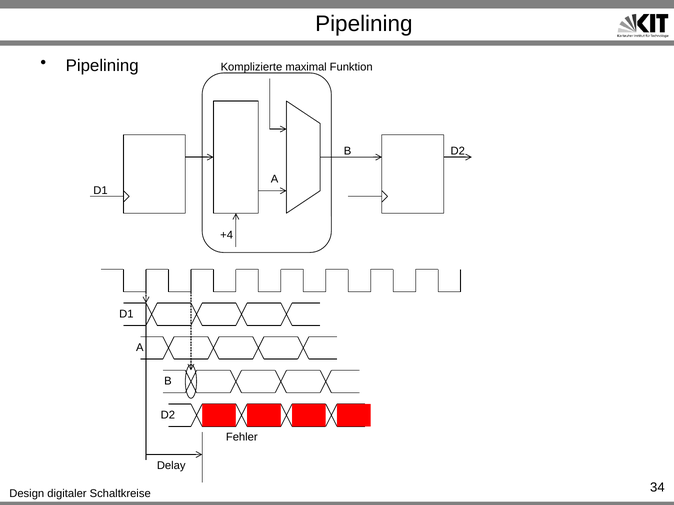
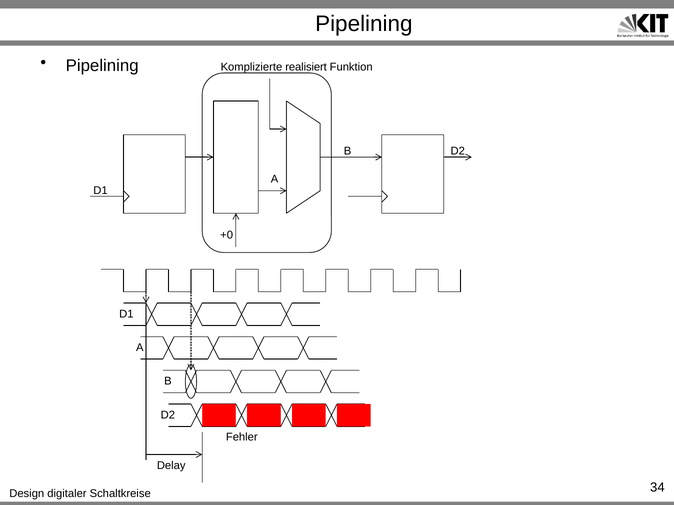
maximal: maximal -> realisiert
+4: +4 -> +0
